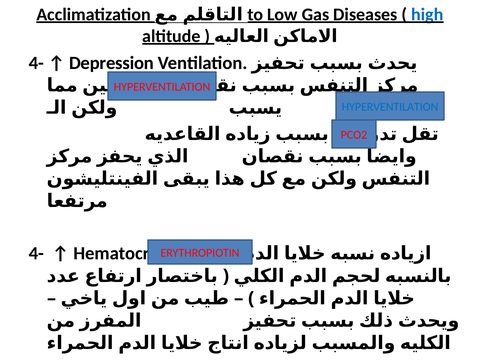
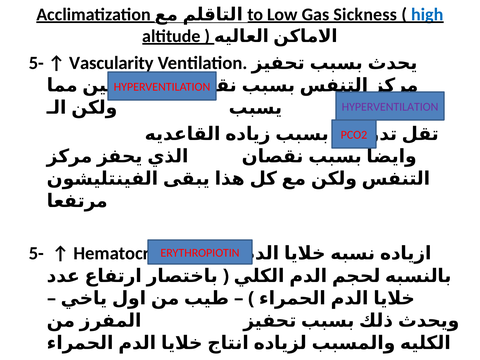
Diseases: Diseases -> Sickness
4- at (36, 63): 4- -> 5-
Depression: Depression -> Vascularity
HYPERVENTILATION at (390, 107) colour: blue -> purple
4- at (36, 253): 4- -> 5-
